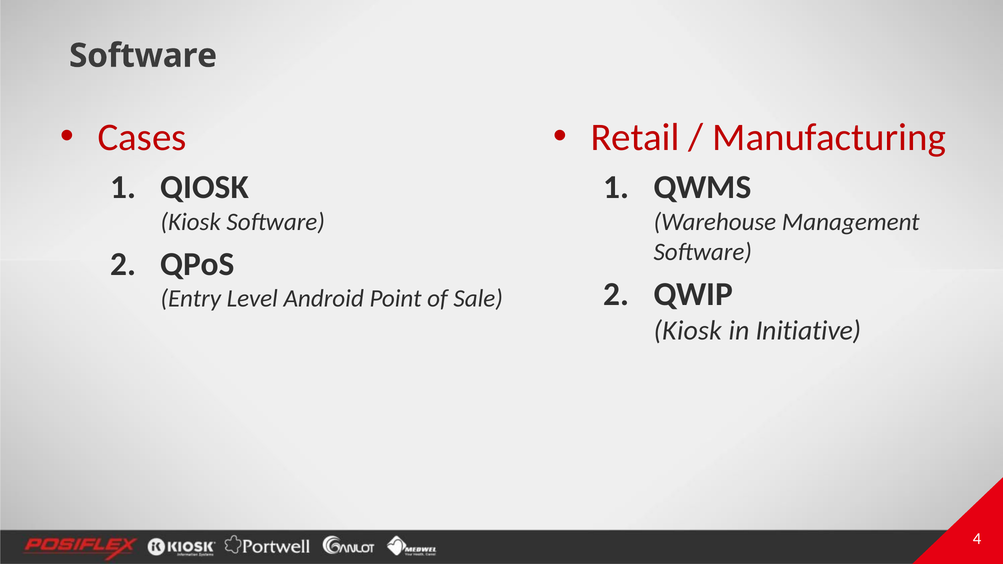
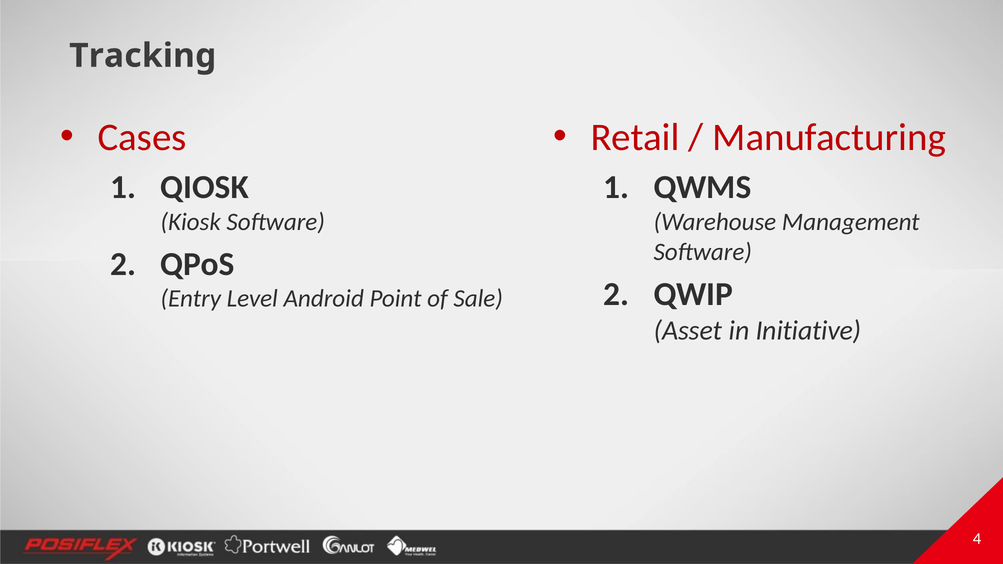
Software at (143, 56): Software -> Tracking
Kiosk at (688, 331): Kiosk -> Asset
